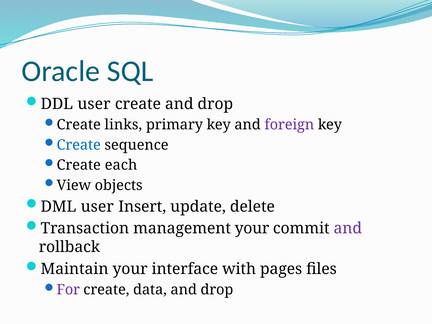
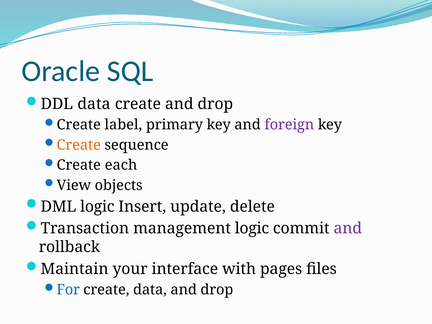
DDL user: user -> data
links: links -> label
Create at (79, 145) colour: blue -> orange
DML user: user -> logic
management your: your -> logic
For colour: purple -> blue
